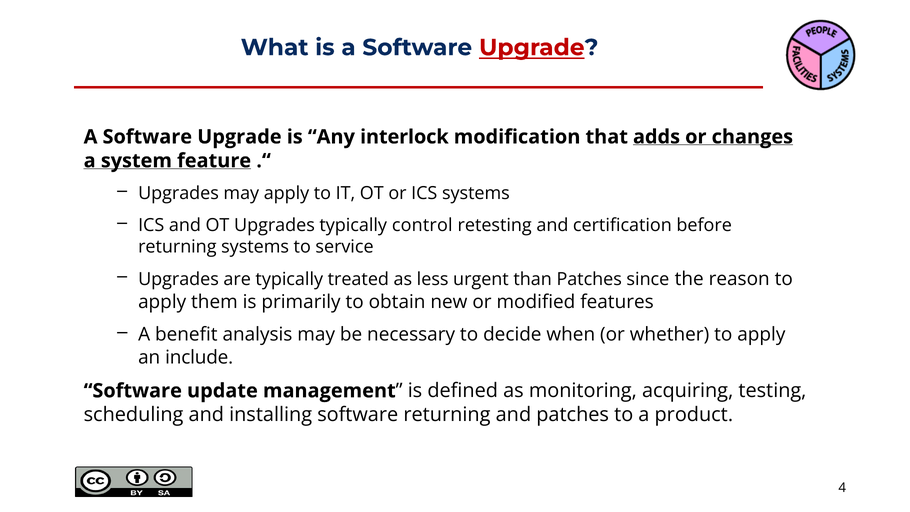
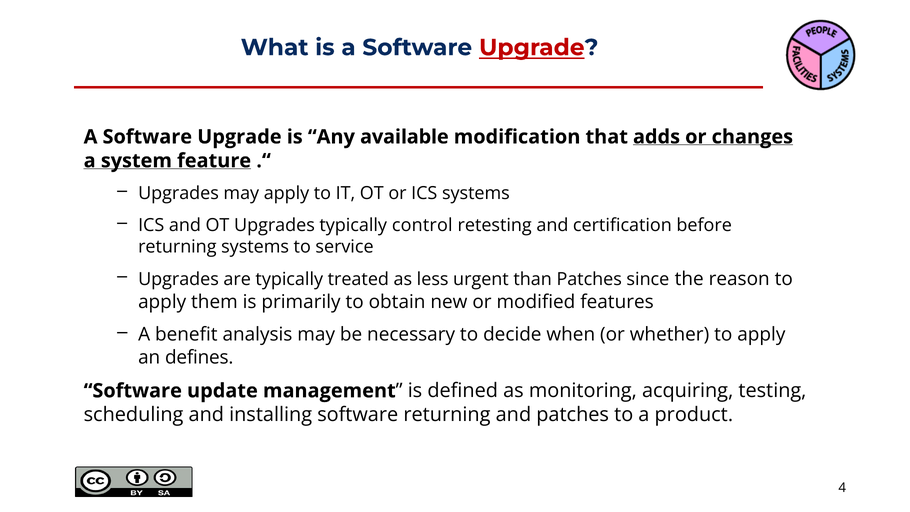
interlock: interlock -> available
include: include -> defines
